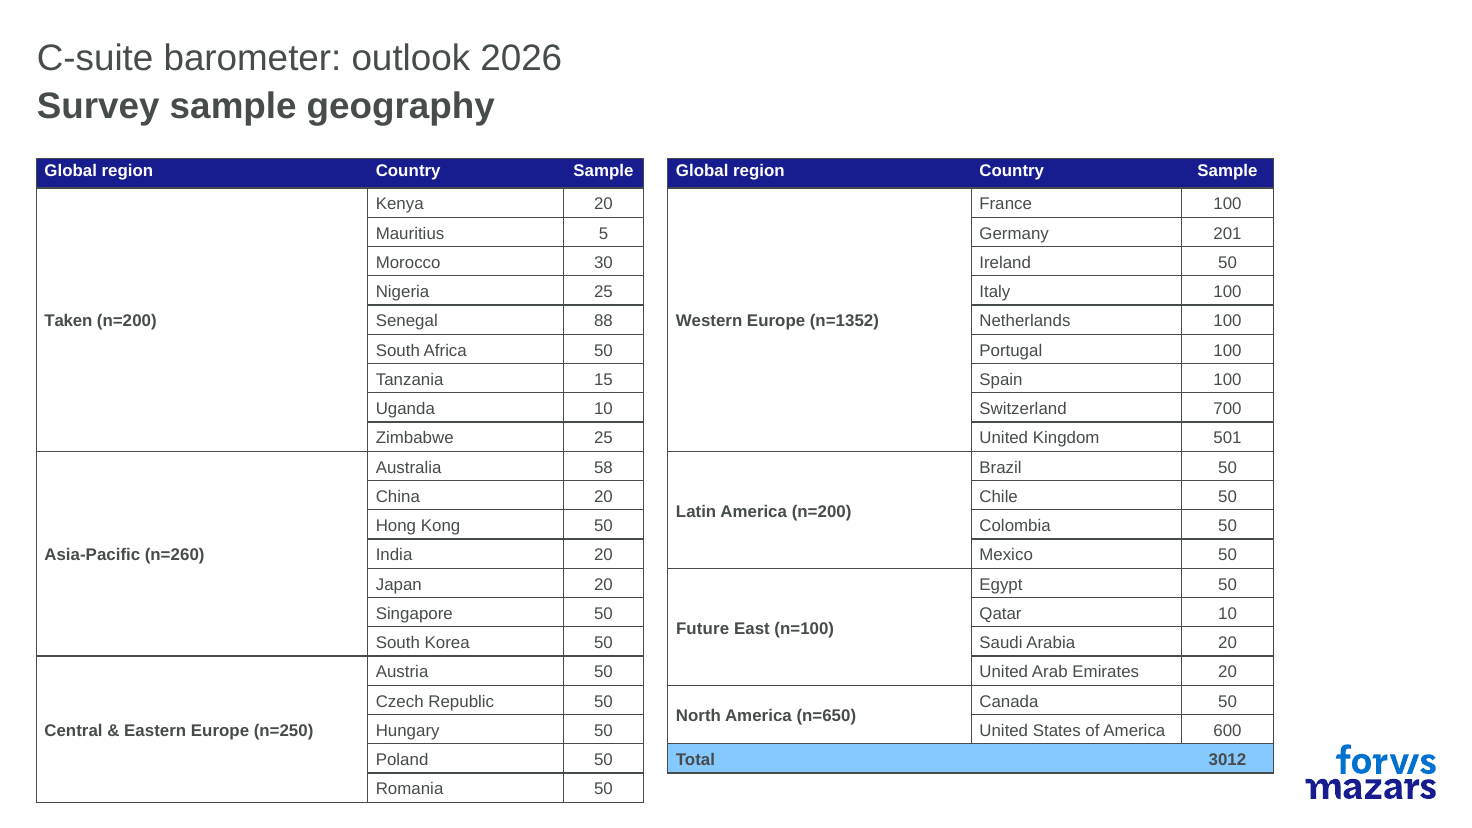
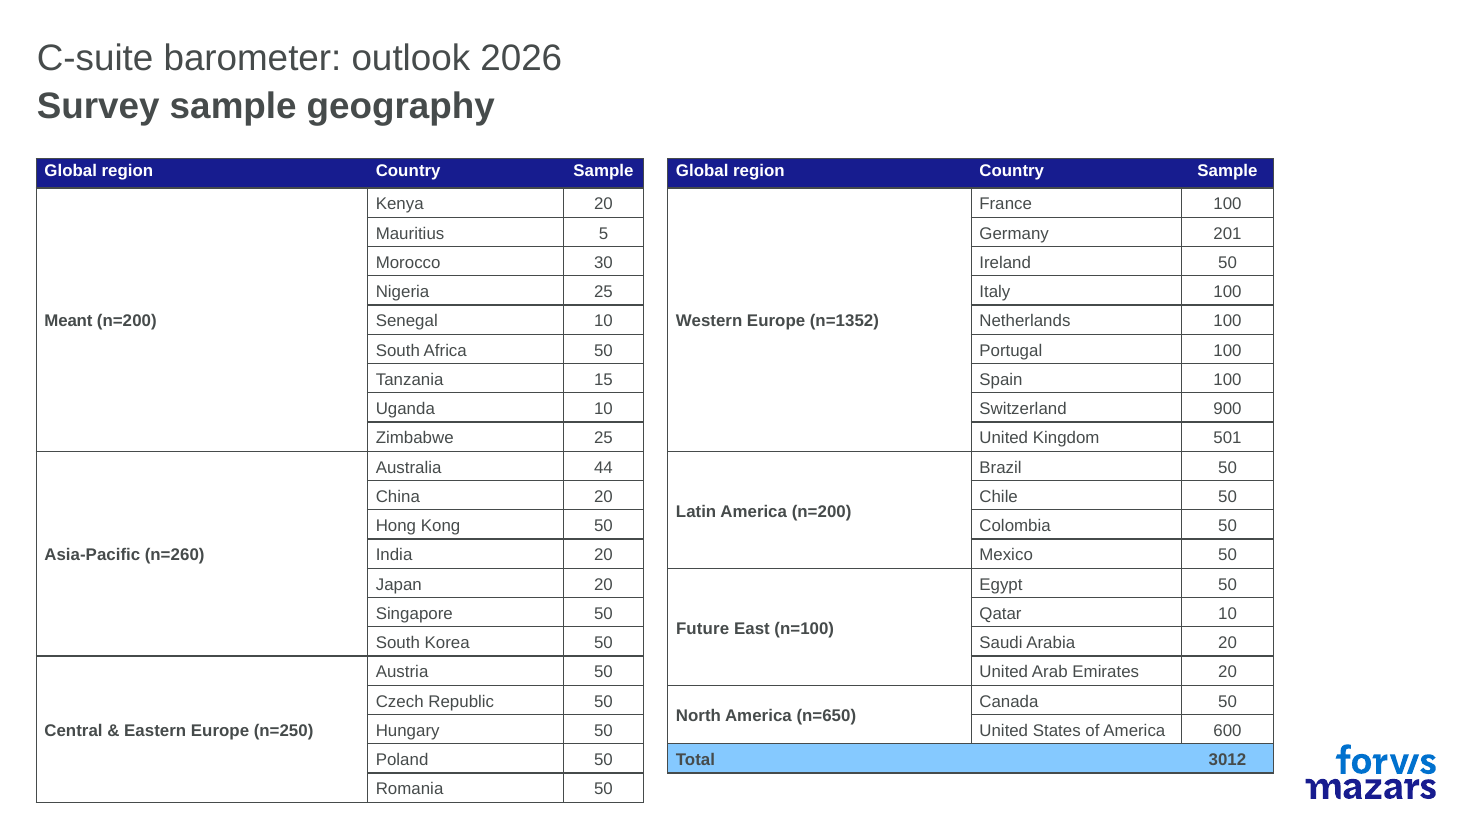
Taken: Taken -> Meant
Senegal 88: 88 -> 10
700: 700 -> 900
58: 58 -> 44
